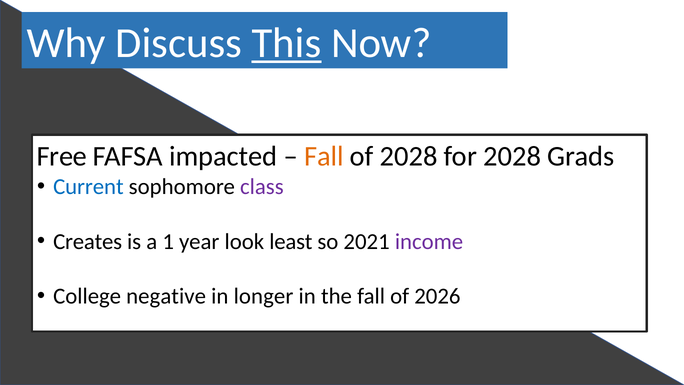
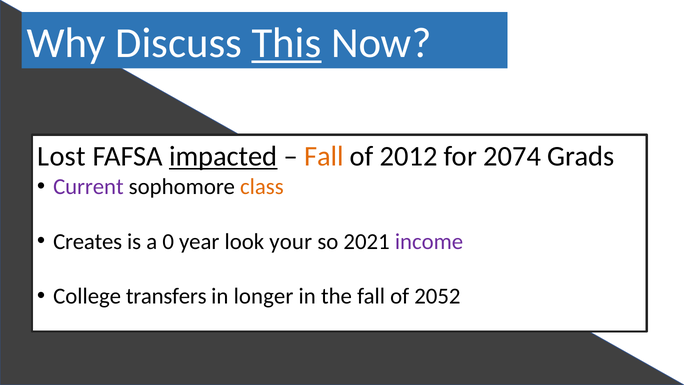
Free: Free -> Lost
impacted underline: none -> present
of 2028: 2028 -> 2012
for 2028: 2028 -> 2074
Current colour: blue -> purple
class colour: purple -> orange
1: 1 -> 0
least: least -> your
negative: negative -> transfers
2026: 2026 -> 2052
